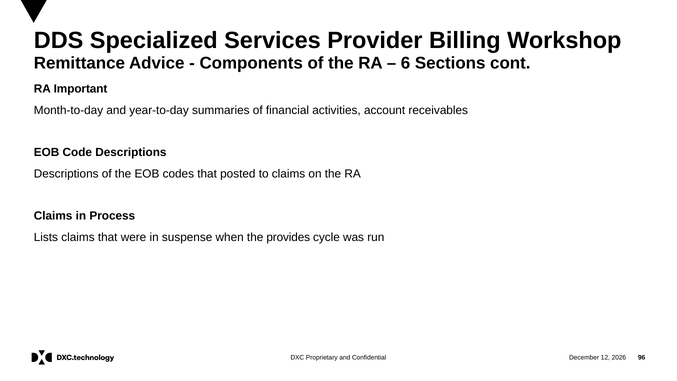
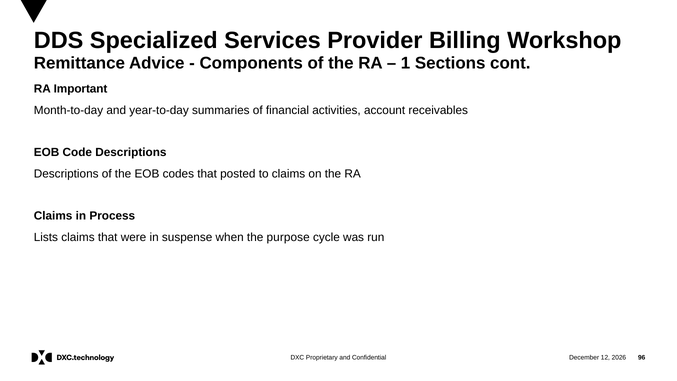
6: 6 -> 1
provides: provides -> purpose
